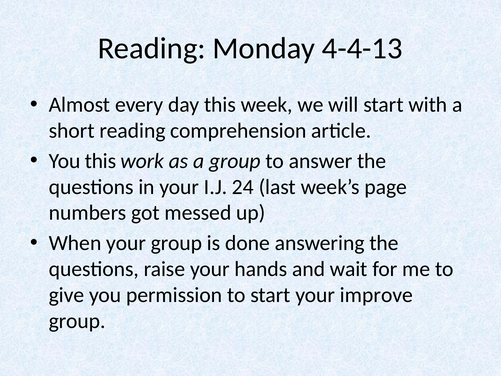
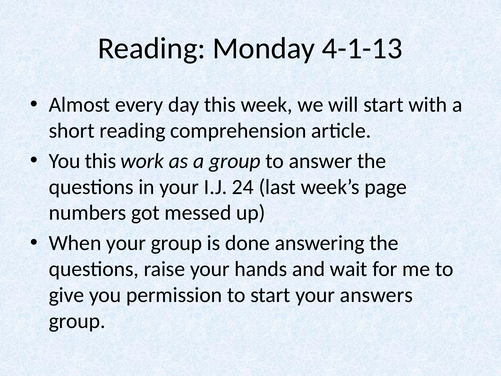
4-4-13: 4-4-13 -> 4-1-13
improve: improve -> answers
